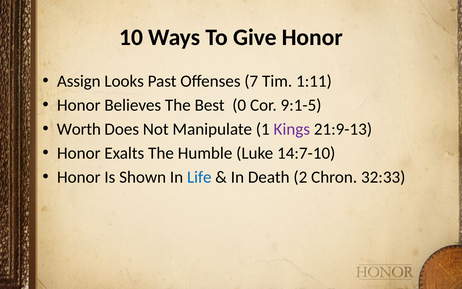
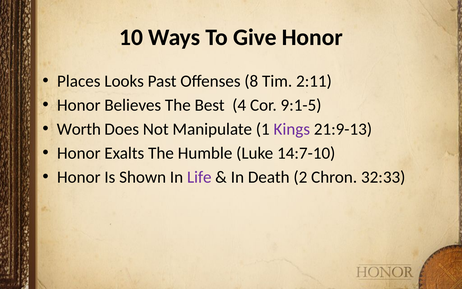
Assign: Assign -> Places
7: 7 -> 8
1:11: 1:11 -> 2:11
0: 0 -> 4
Life colour: blue -> purple
